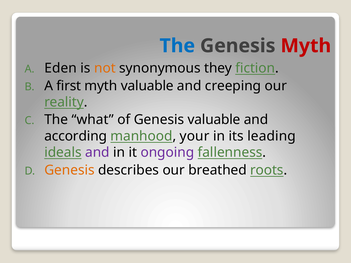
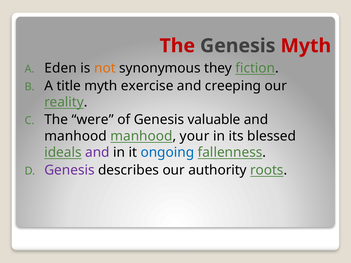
The at (177, 46) colour: blue -> red
first: first -> title
myth valuable: valuable -> exercise
what: what -> were
according at (76, 136): according -> manhood
leading: leading -> blessed
ongoing colour: purple -> blue
Genesis at (69, 170) colour: orange -> purple
breathed: breathed -> authority
